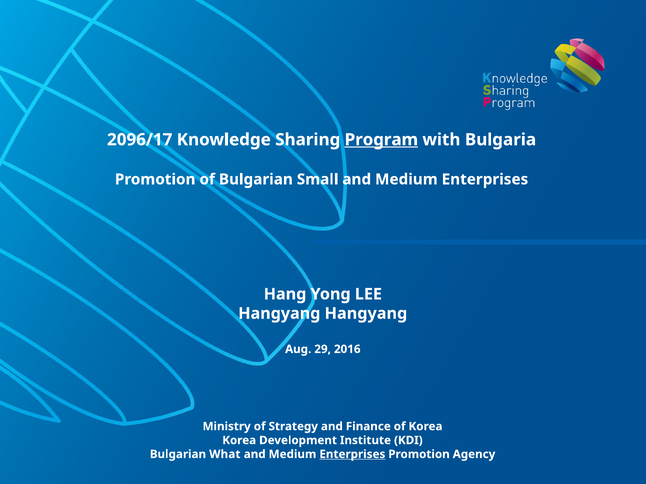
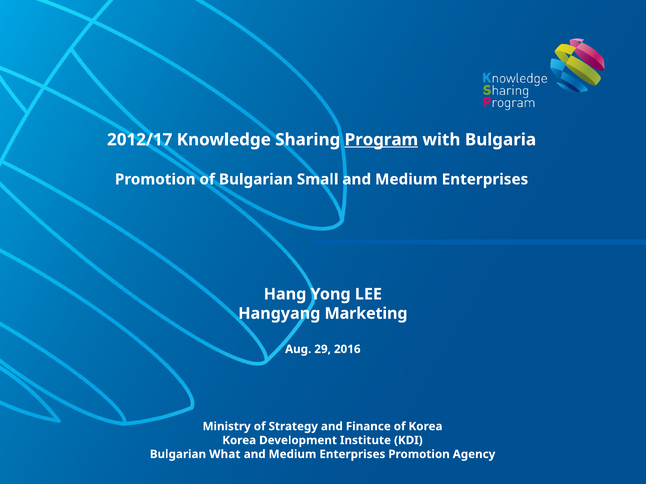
2096/17: 2096/17 -> 2012/17
Hangyang Hangyang: Hangyang -> Marketing
Enterprises at (352, 455) underline: present -> none
